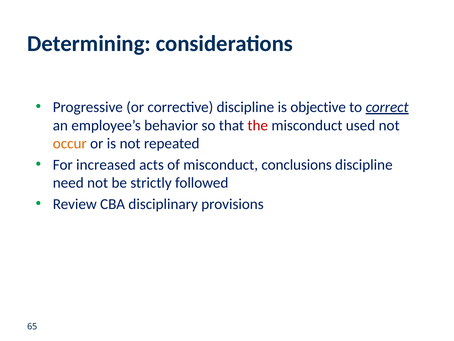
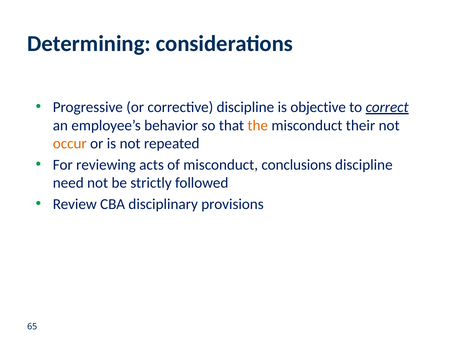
the colour: red -> orange
used: used -> their
increased: increased -> reviewing
